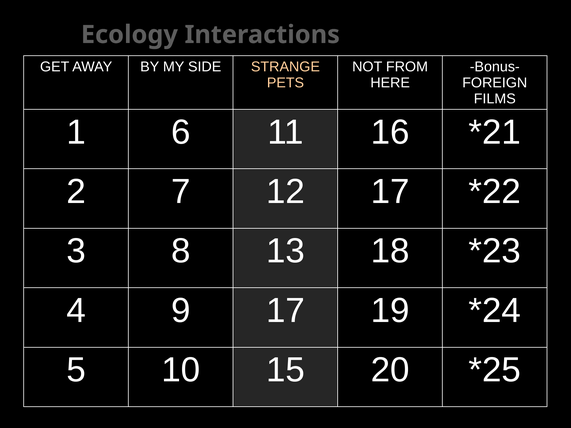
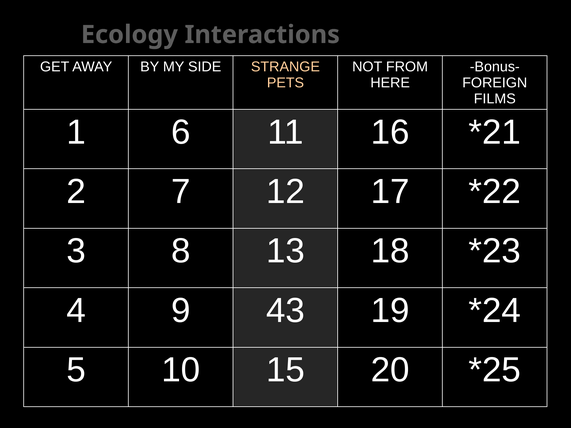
9 17: 17 -> 43
